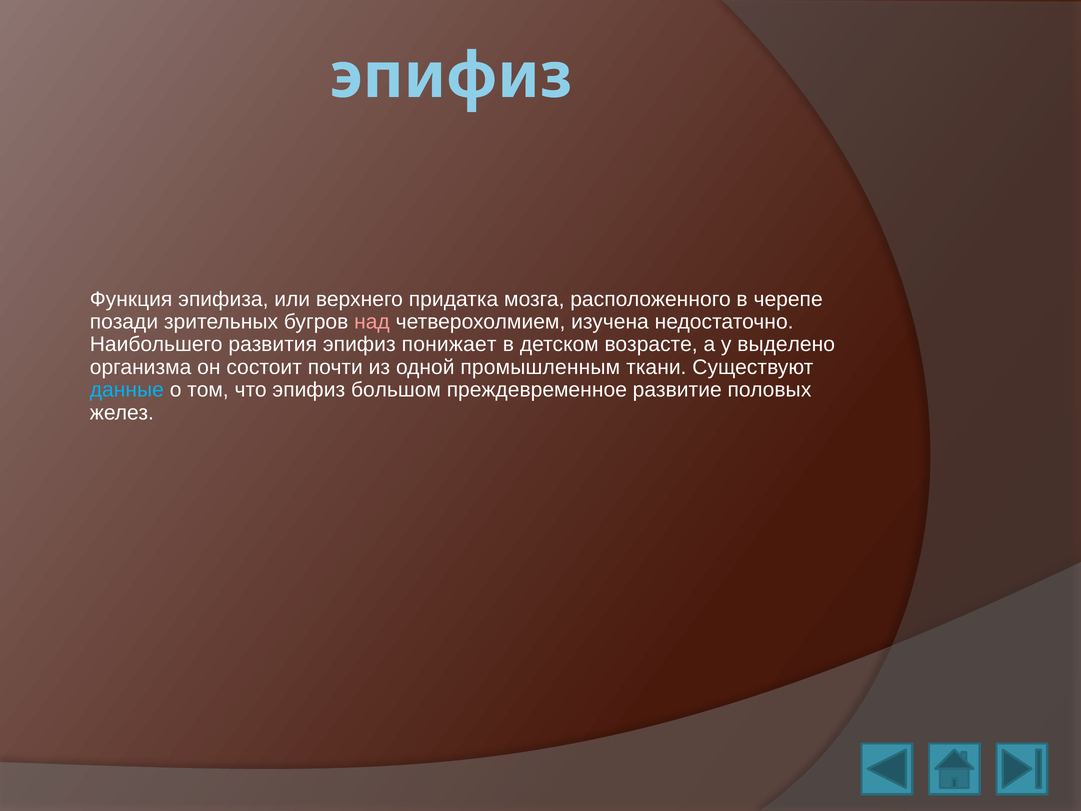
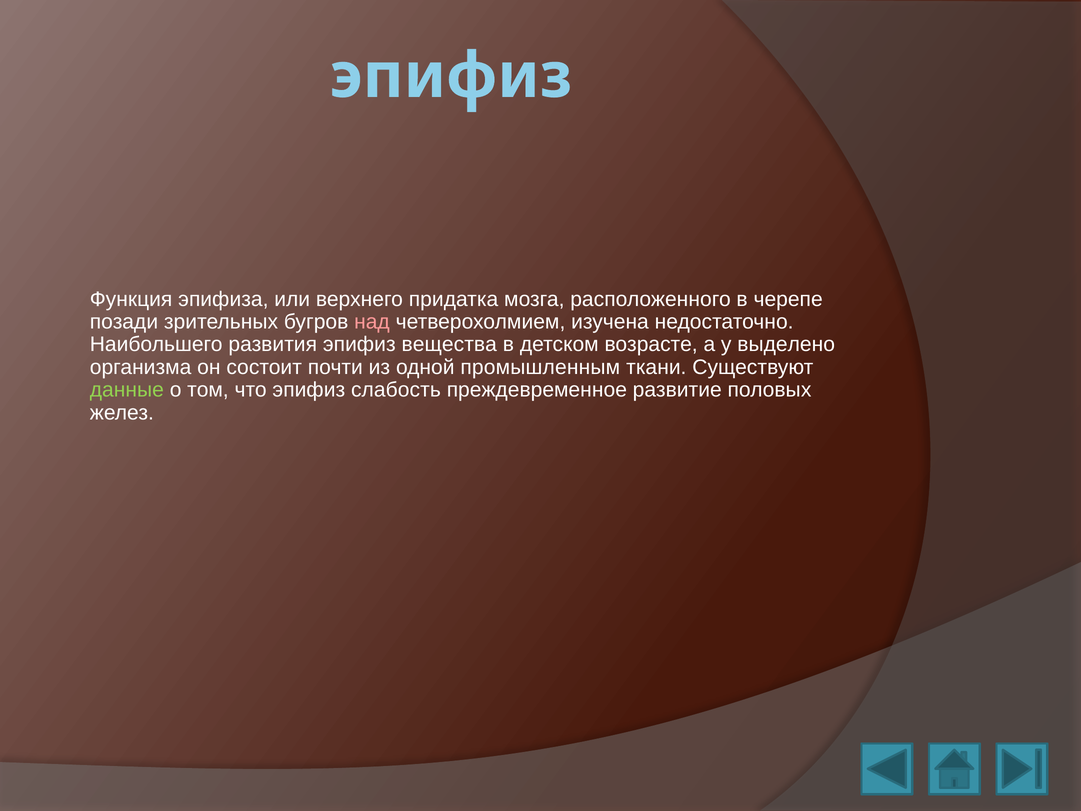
понижает: понижает -> вещества
данные colour: light blue -> light green
большом: большом -> слабость
